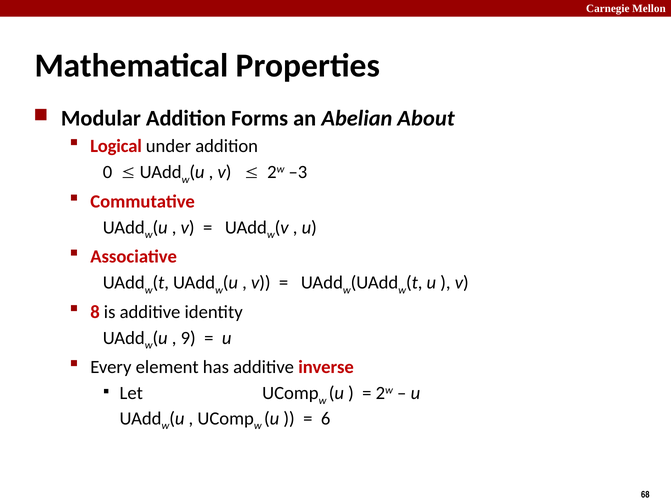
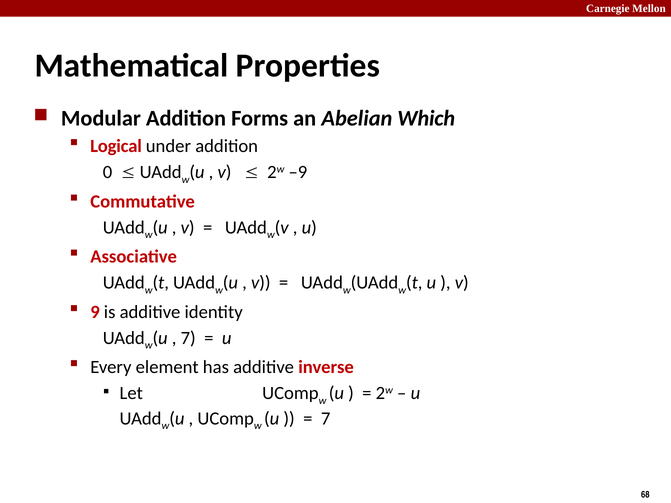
About: About -> Which
–3: –3 -> –9
8: 8 -> 9
9 at (188, 338): 9 -> 7
6 at (326, 419): 6 -> 7
